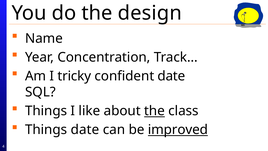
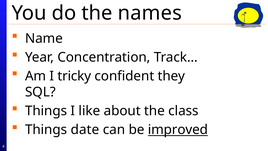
design: design -> names
confident date: date -> they
the at (154, 111) underline: present -> none
